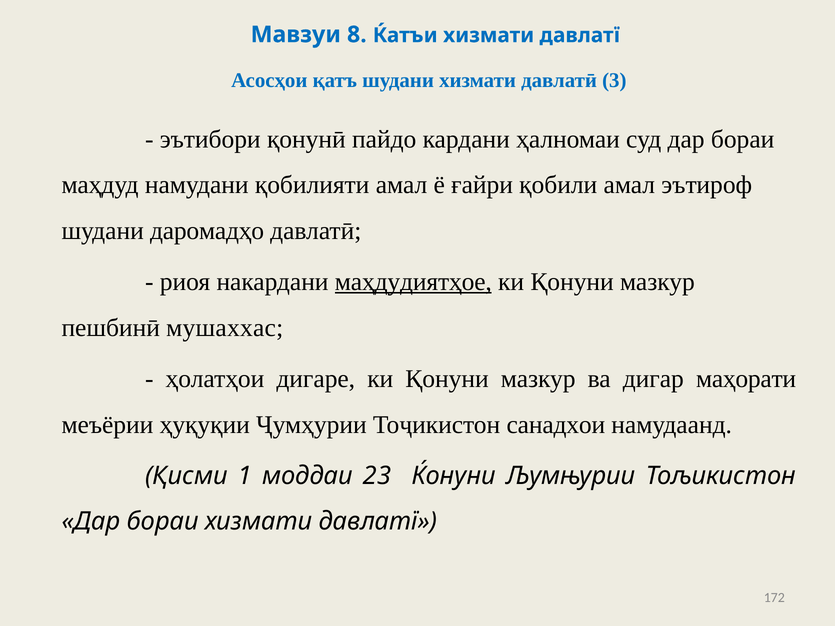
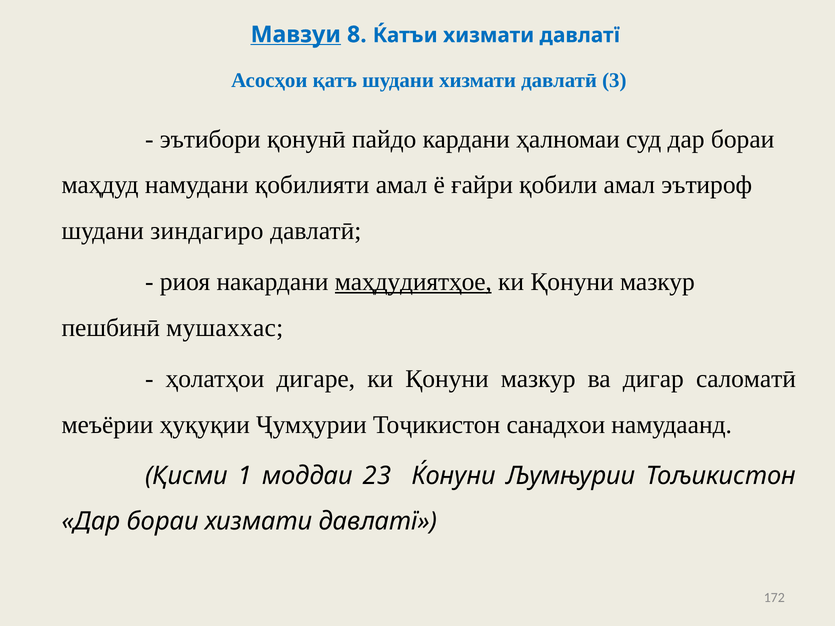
Мавзуи underline: none -> present
даромадҳо: даромадҳо -> зиндагиро
маҳорати: маҳорати -> саломатӣ
